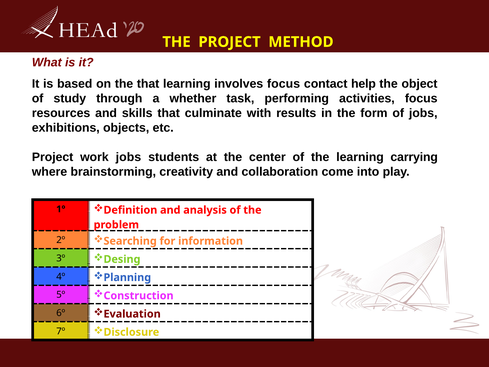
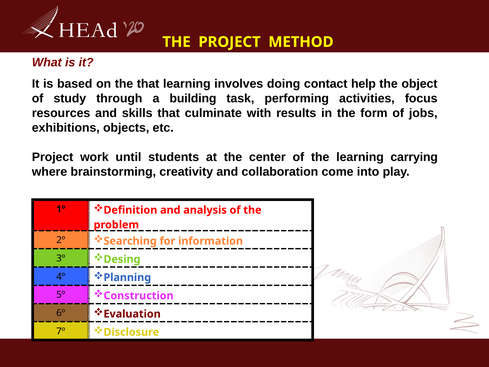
involves focus: focus -> doing
whether: whether -> building
work jobs: jobs -> until
